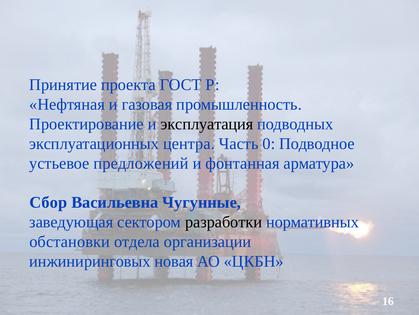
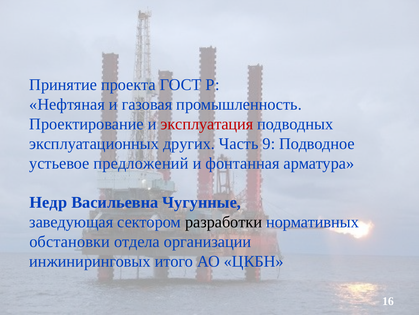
эксплуатация colour: black -> red
центра: центра -> других
0: 0 -> 9
Сбор: Сбор -> Недр
новая: новая -> итого
